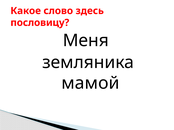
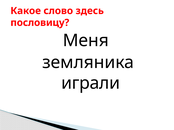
мамой: мамой -> играли
